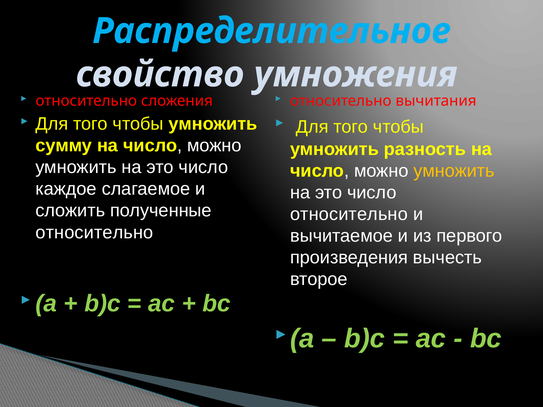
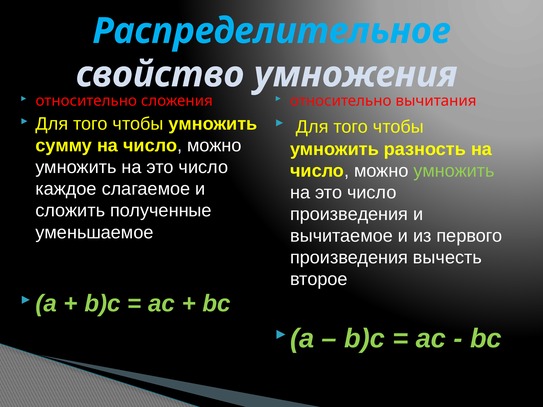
умножить at (454, 171) colour: yellow -> light green
относительно at (349, 214): относительно -> произведения
относительно at (94, 233): относительно -> уменьшаемое
